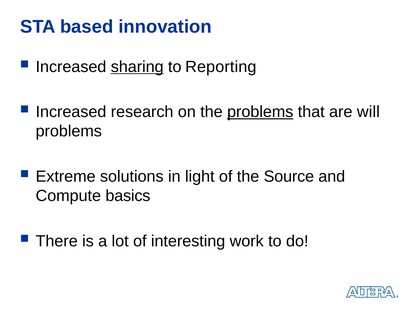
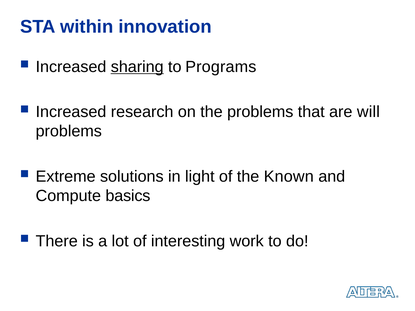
based: based -> within
Reporting: Reporting -> Programs
problems at (260, 112) underline: present -> none
Source: Source -> Known
